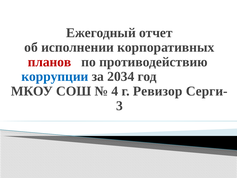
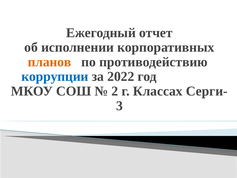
планов colour: red -> orange
2034: 2034 -> 2022
4: 4 -> 2
Ревизор: Ревизор -> Классах
